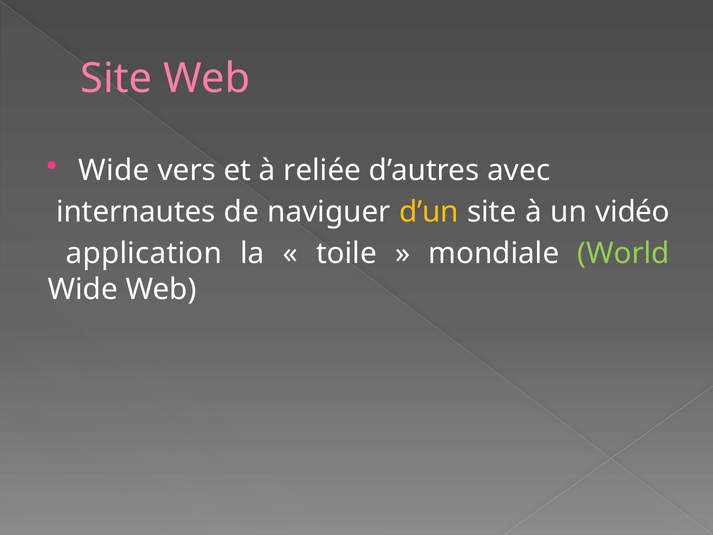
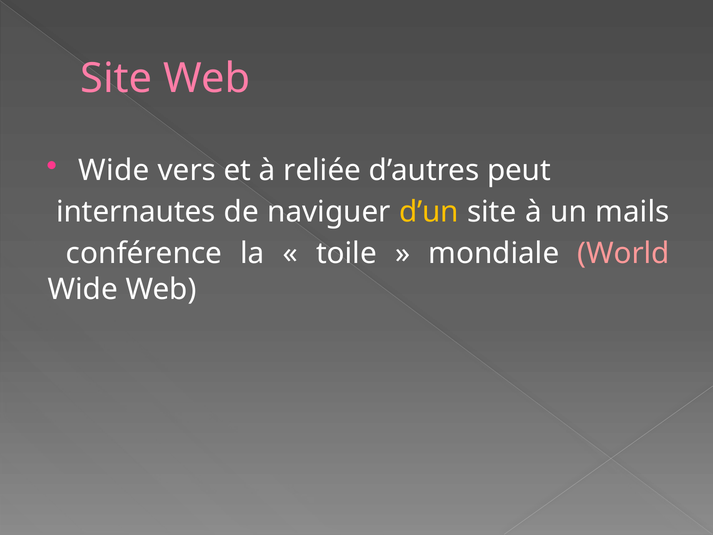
avec: avec -> peut
vidéo: vidéo -> mails
application: application -> conférence
World colour: light green -> pink
